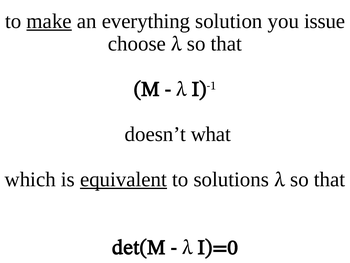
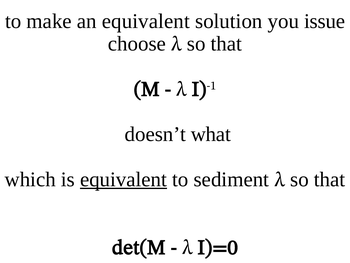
make underline: present -> none
an everything: everything -> equivalent
solutions: solutions -> sediment
